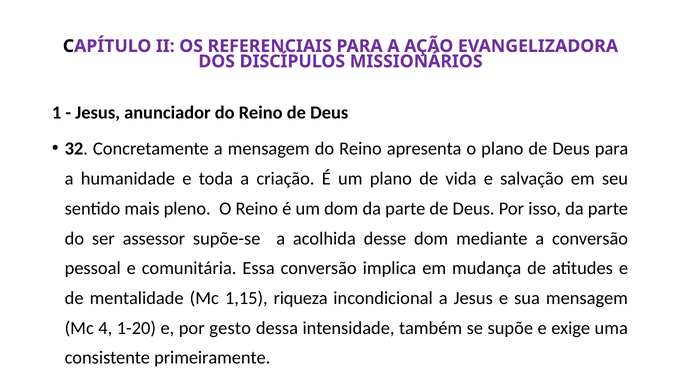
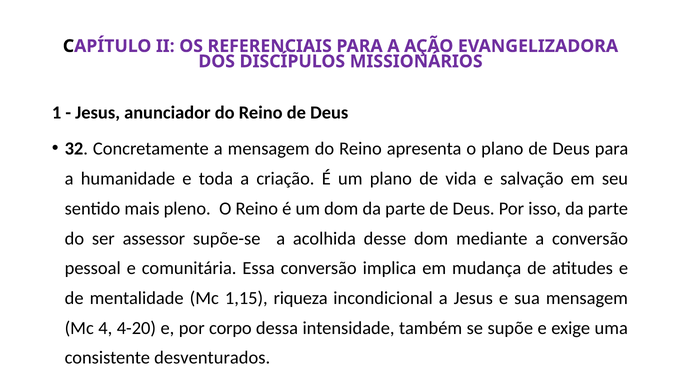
1-20: 1-20 -> 4-20
gesto: gesto -> corpo
primeiramente: primeiramente -> desventurados
